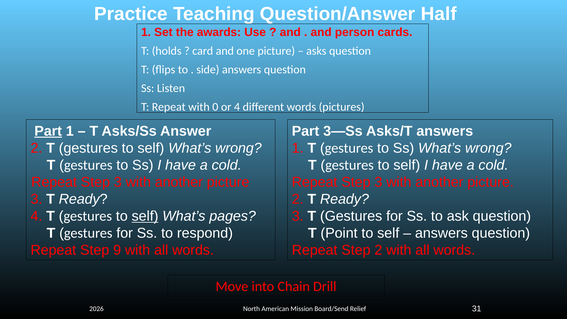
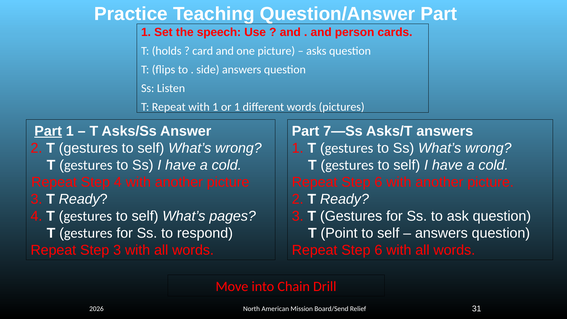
Question/Answer Half: Half -> Part
awards: awards -> speech
with 0: 0 -> 1
or 4: 4 -> 1
3—Ss: 3—Ss -> 7—Ss
3 at (118, 182): 3 -> 4
3 at (378, 182): 3 -> 6
self at (145, 216) underline: present -> none
Step 9: 9 -> 3
2 at (378, 250): 2 -> 6
